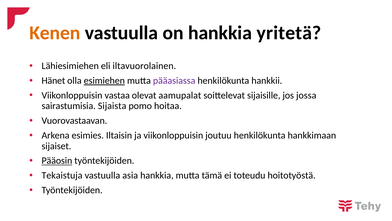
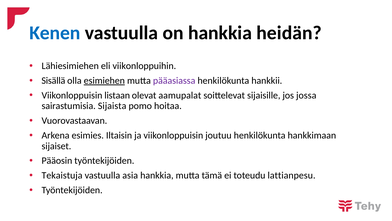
Kenen colour: orange -> blue
yritetä: yritetä -> heidän
iltavuorolainen: iltavuorolainen -> viikonloppuihin
Hänet: Hänet -> Sisällä
vastaa: vastaa -> listaan
Pääosin underline: present -> none
hoitotyöstä: hoitotyöstä -> lattianpesu
